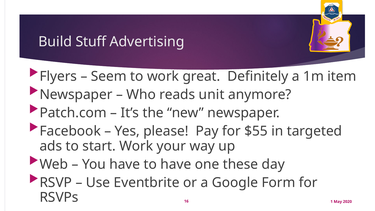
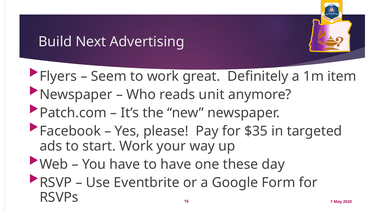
Stuff: Stuff -> Next
$55: $55 -> $35
